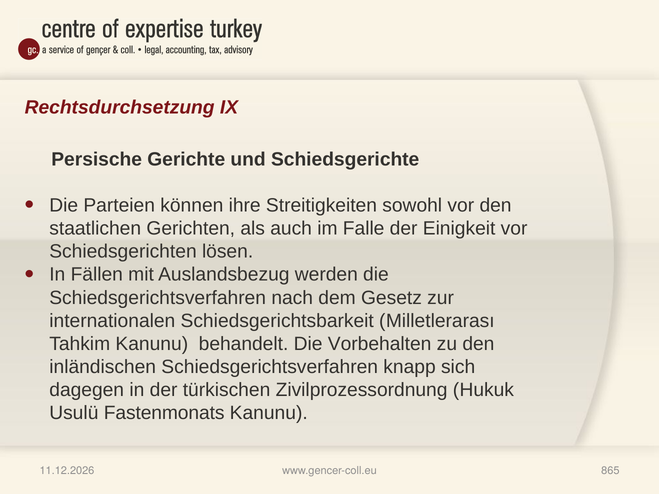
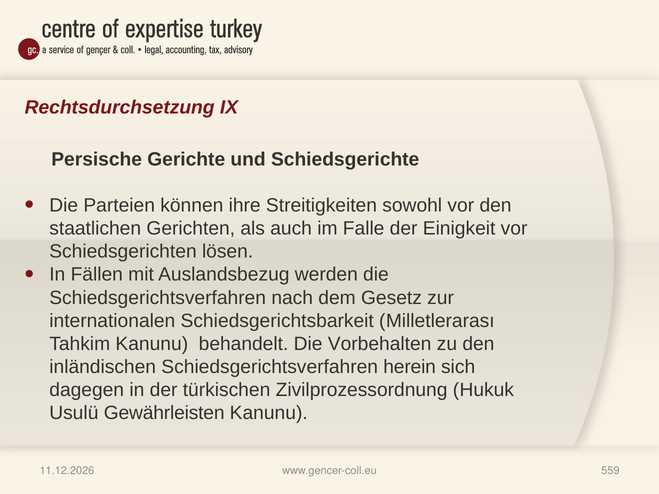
knapp: knapp -> herein
Fastenmonats: Fastenmonats -> Gewährleisten
865: 865 -> 559
